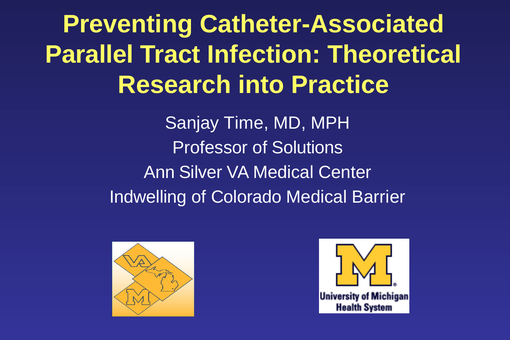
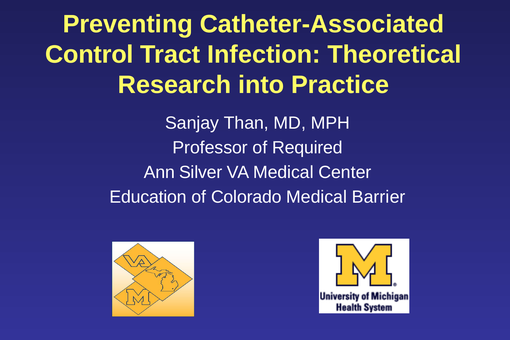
Parallel: Parallel -> Control
Time: Time -> Than
Solutions: Solutions -> Required
Indwelling: Indwelling -> Education
